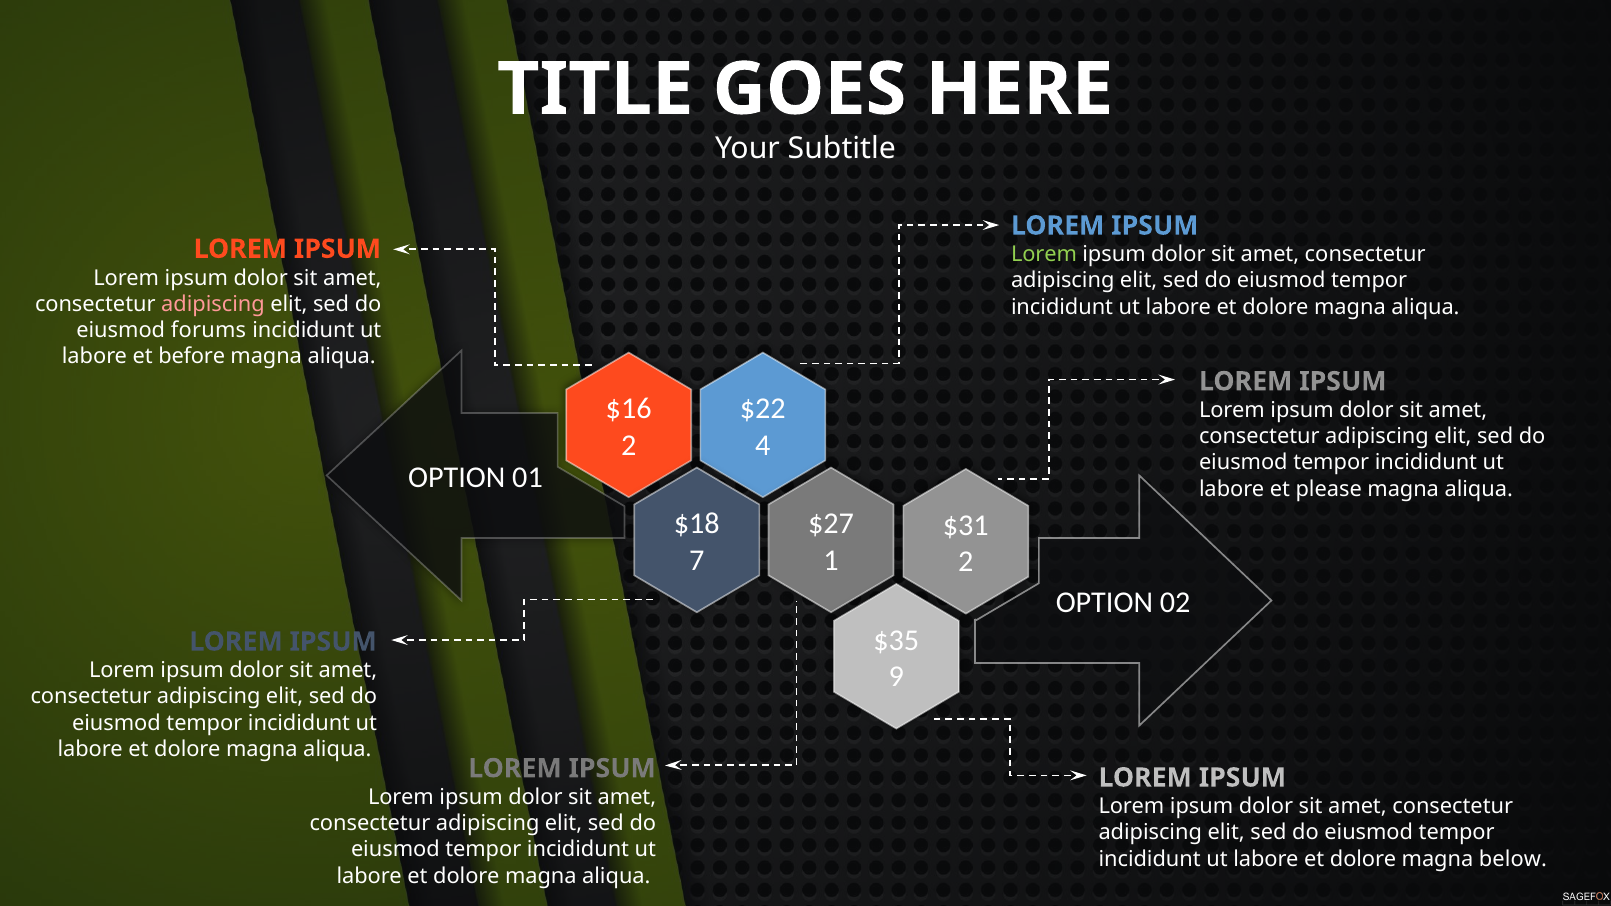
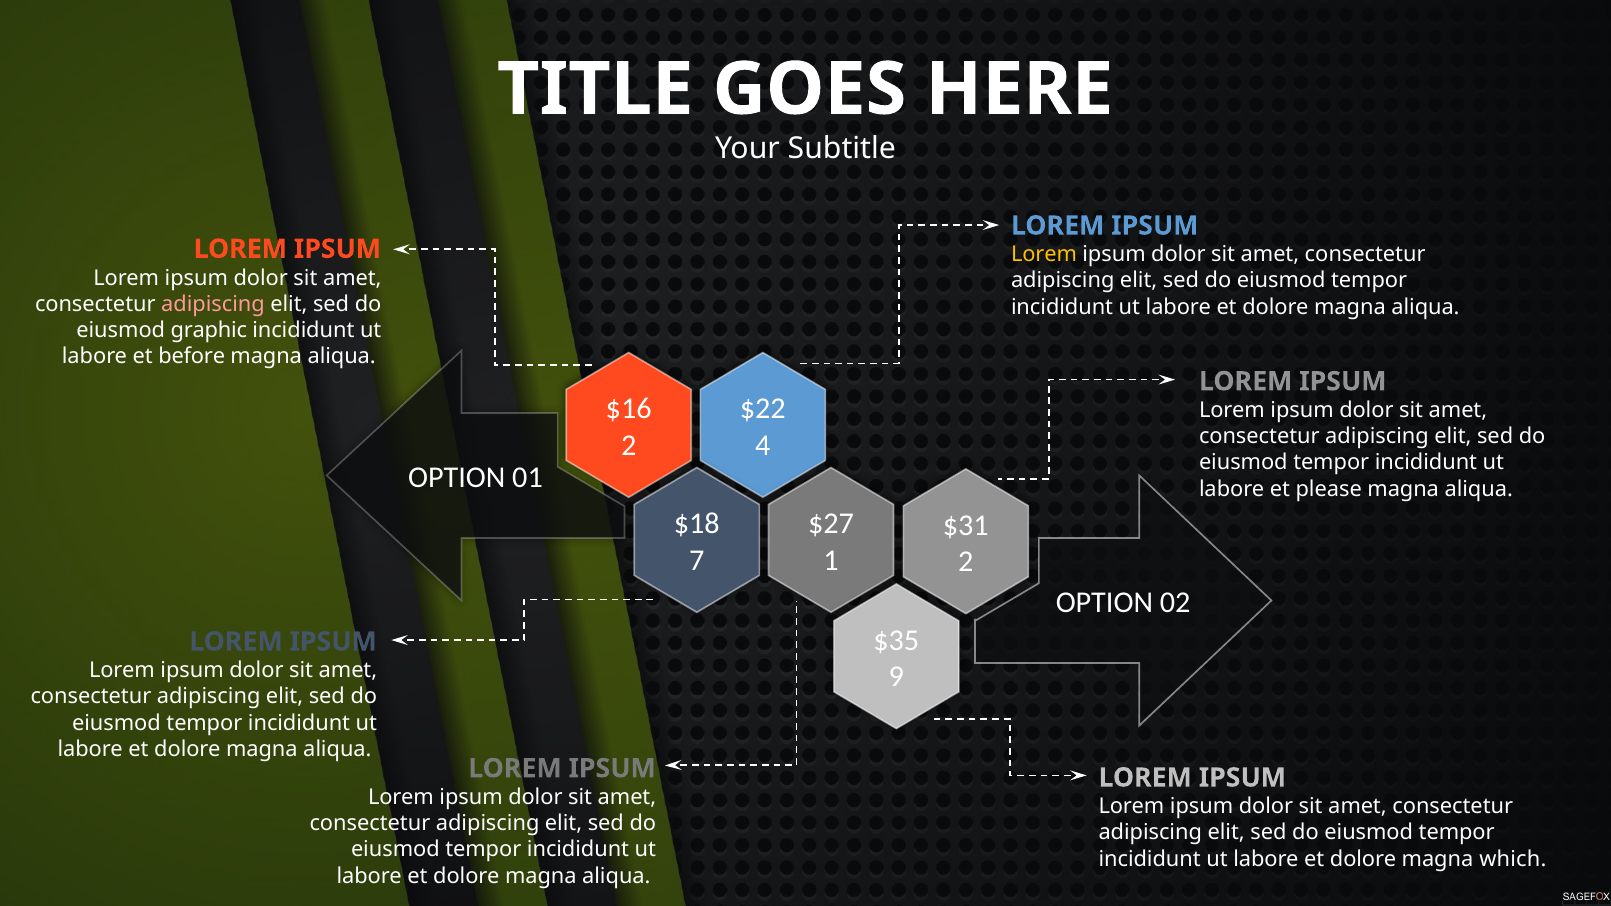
Lorem at (1044, 255) colour: light green -> yellow
forums: forums -> graphic
below: below -> which
